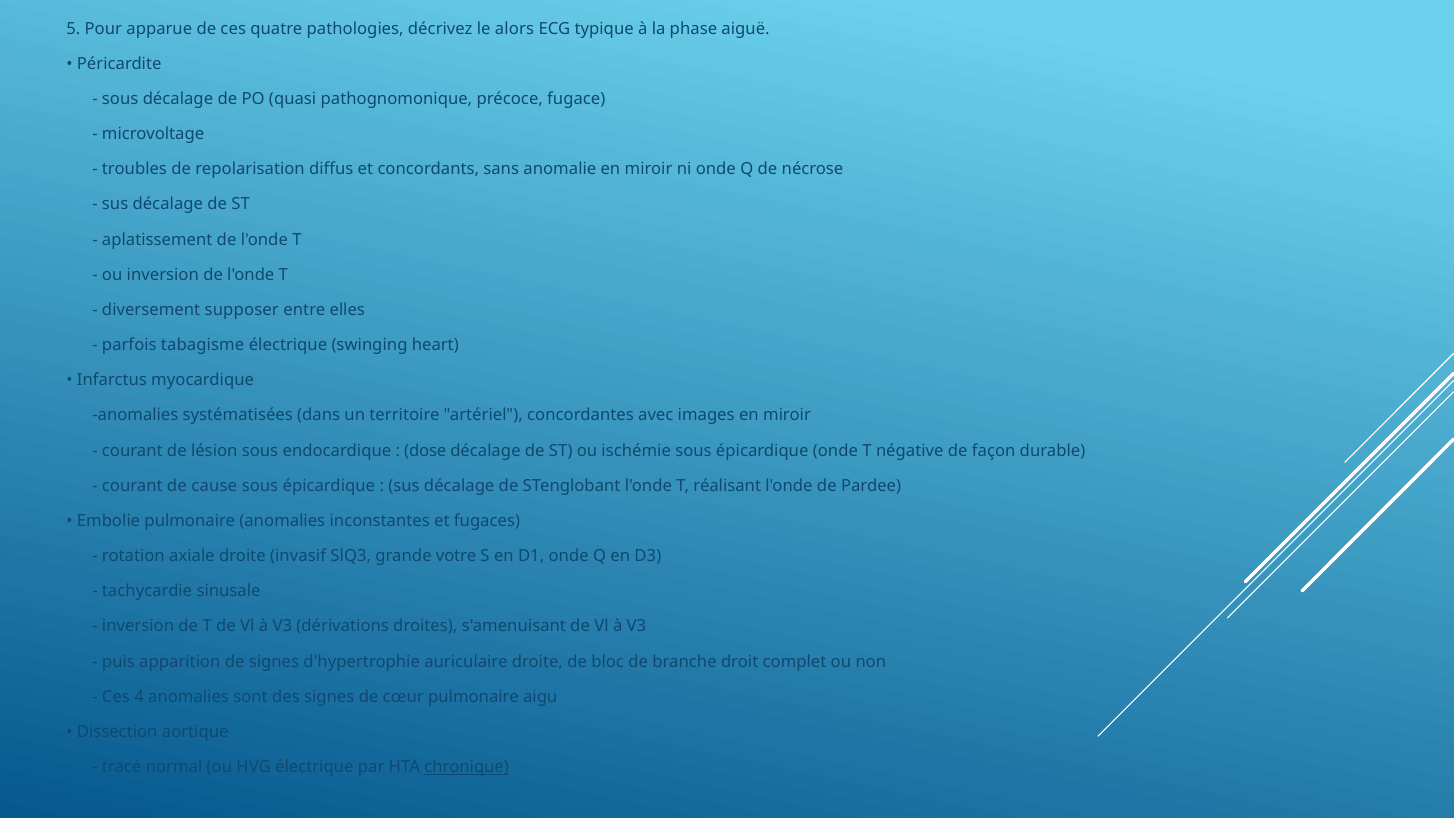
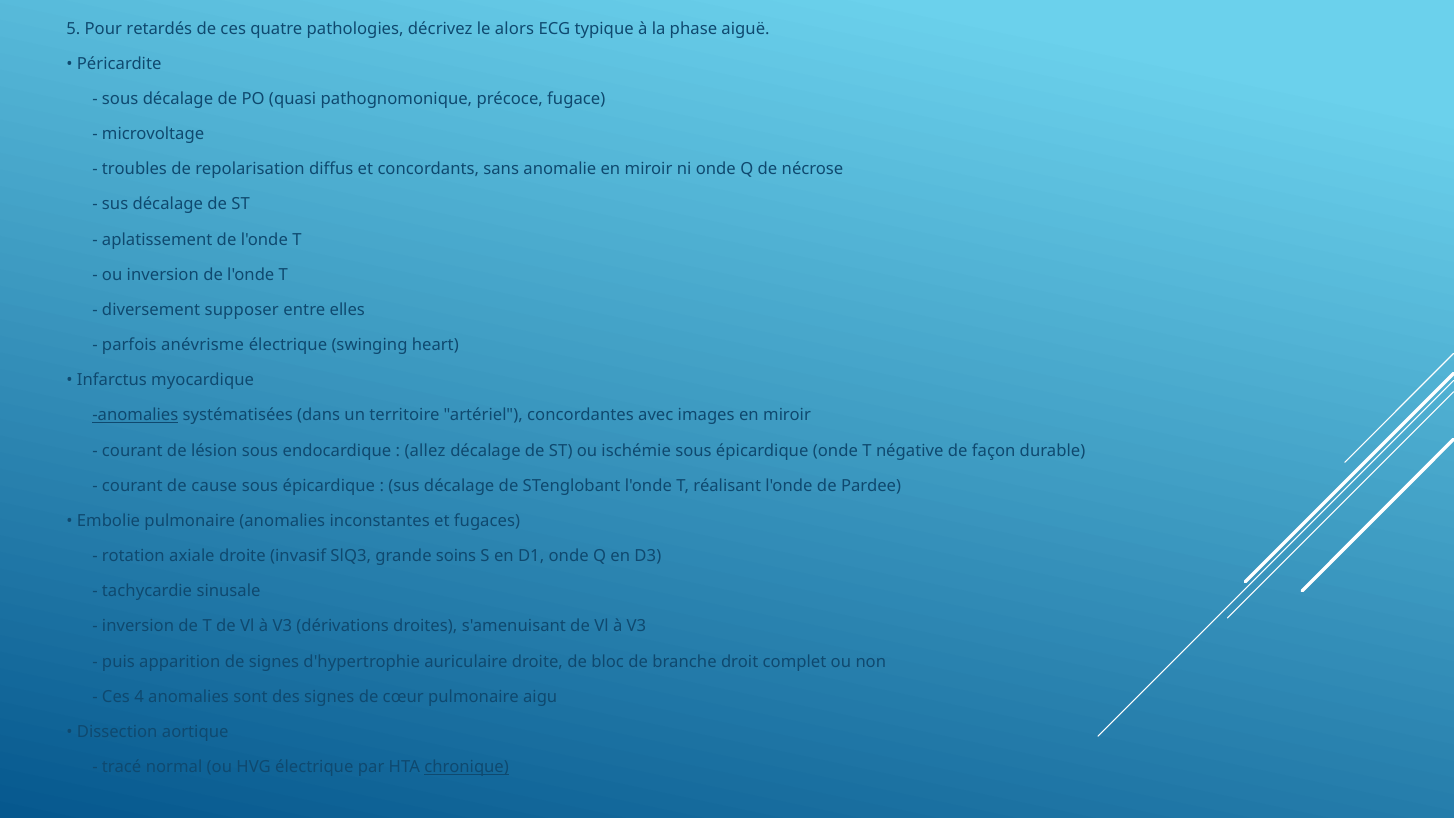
apparue: apparue -> retardés
tabagisme: tabagisme -> anévrisme
anomalies at (135, 415) underline: none -> present
dose: dose -> allez
votre: votre -> soins
